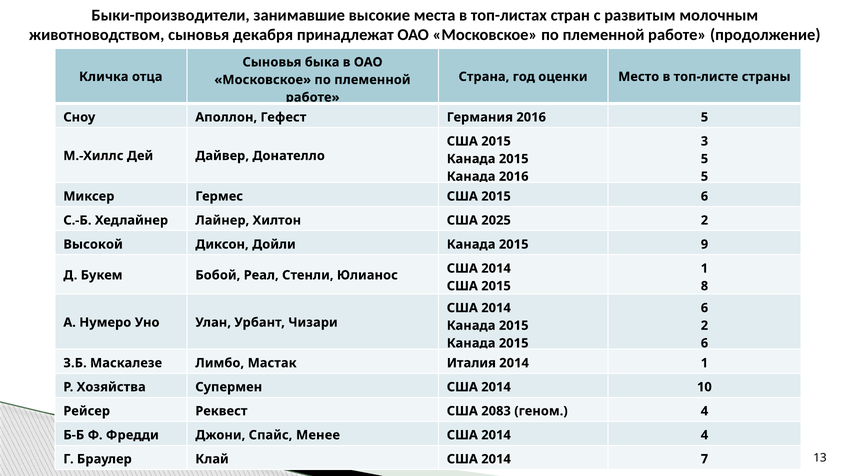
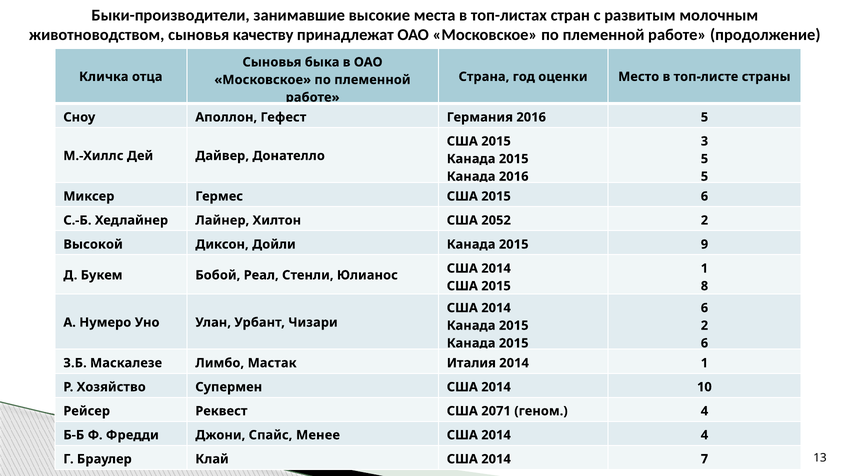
декабря: декабря -> качеству
2025: 2025 -> 2052
Хозяйства: Хозяйства -> Хозяйство
2083: 2083 -> 2071
